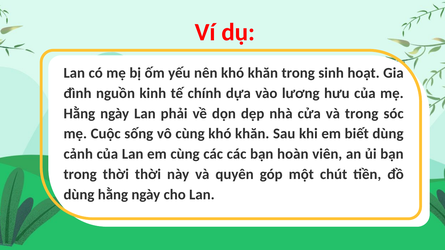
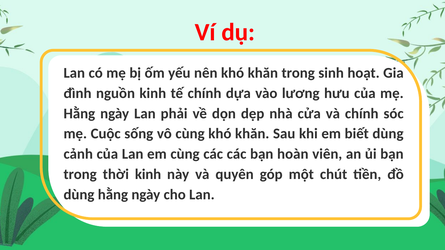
và trong: trong -> chính
thời thời: thời -> kinh
